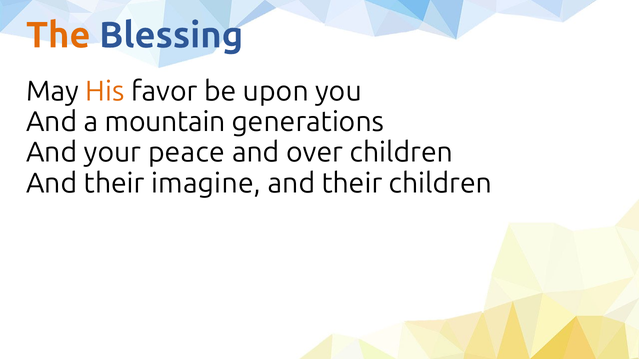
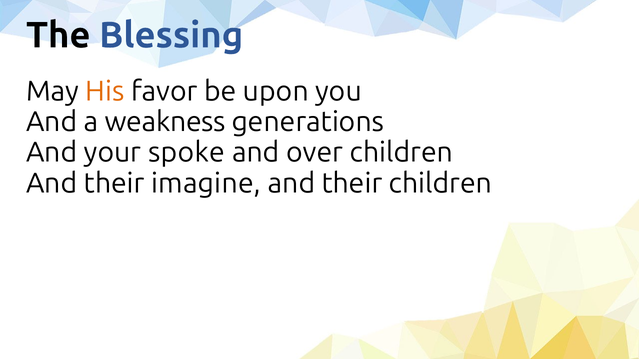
The colour: orange -> black
mountain: mountain -> weakness
peace: peace -> spoke
